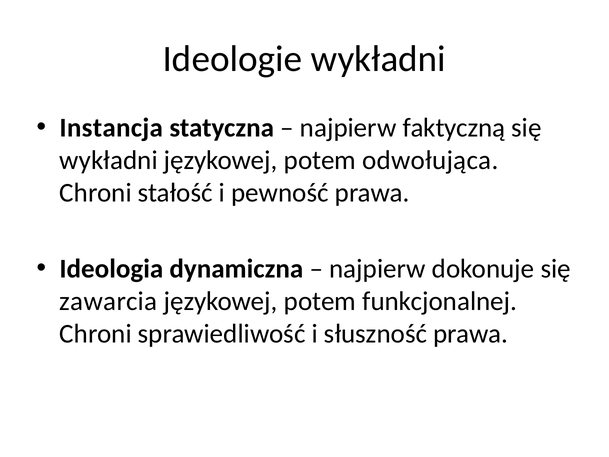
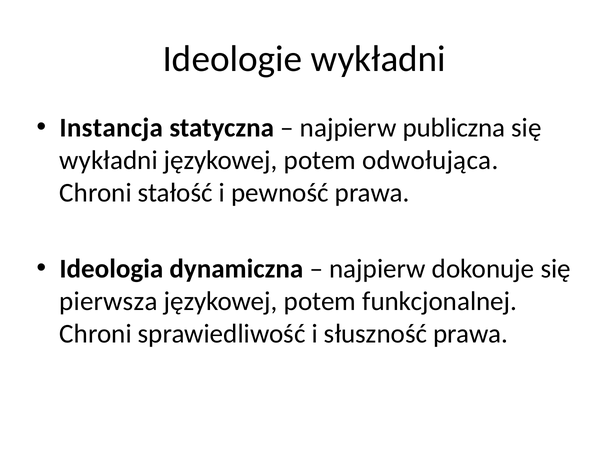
faktyczną: faktyczną -> publiczna
zawarcia: zawarcia -> pierwsza
